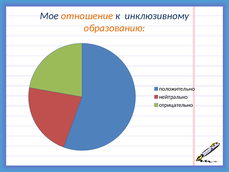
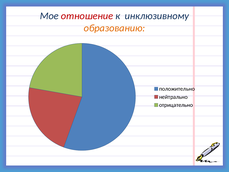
отношение colour: orange -> red
